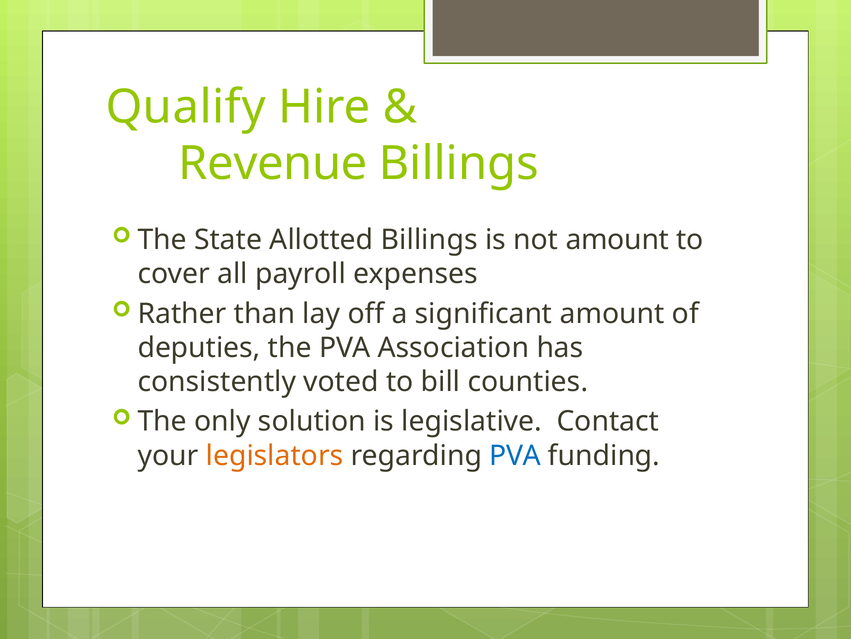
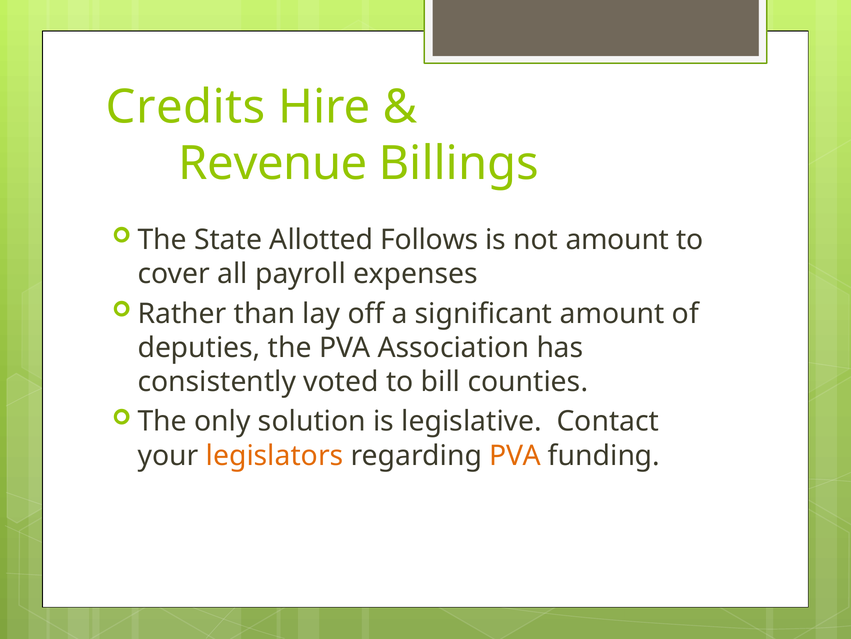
Qualify: Qualify -> Credits
Allotted Billings: Billings -> Follows
PVA at (515, 455) colour: blue -> orange
